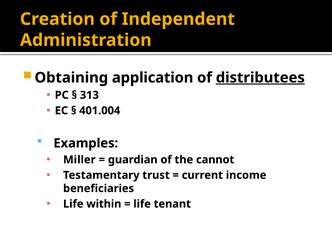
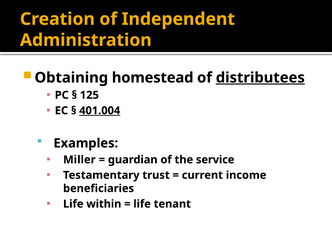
application: application -> homestead
313: 313 -> 125
401.004 underline: none -> present
cannot: cannot -> service
